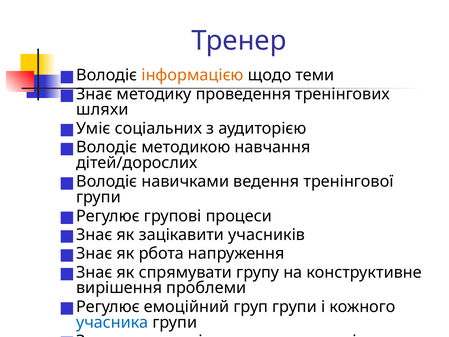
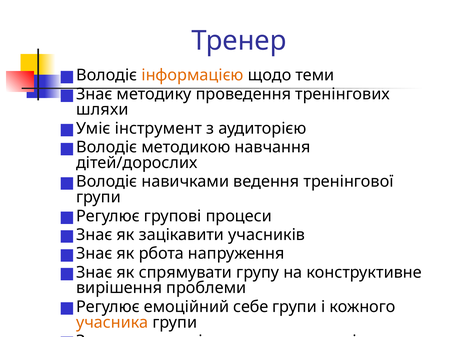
соціальних: соціальних -> інструмент
груп: груп -> себе
учасника colour: blue -> orange
